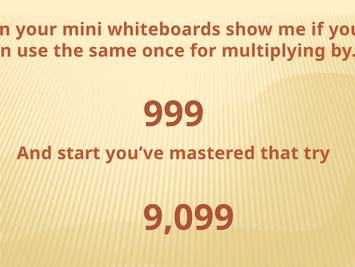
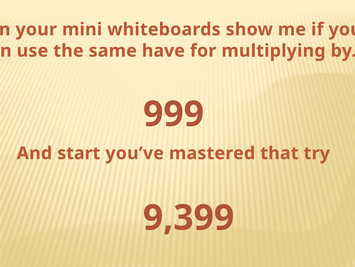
once: once -> have
9,099: 9,099 -> 9,399
